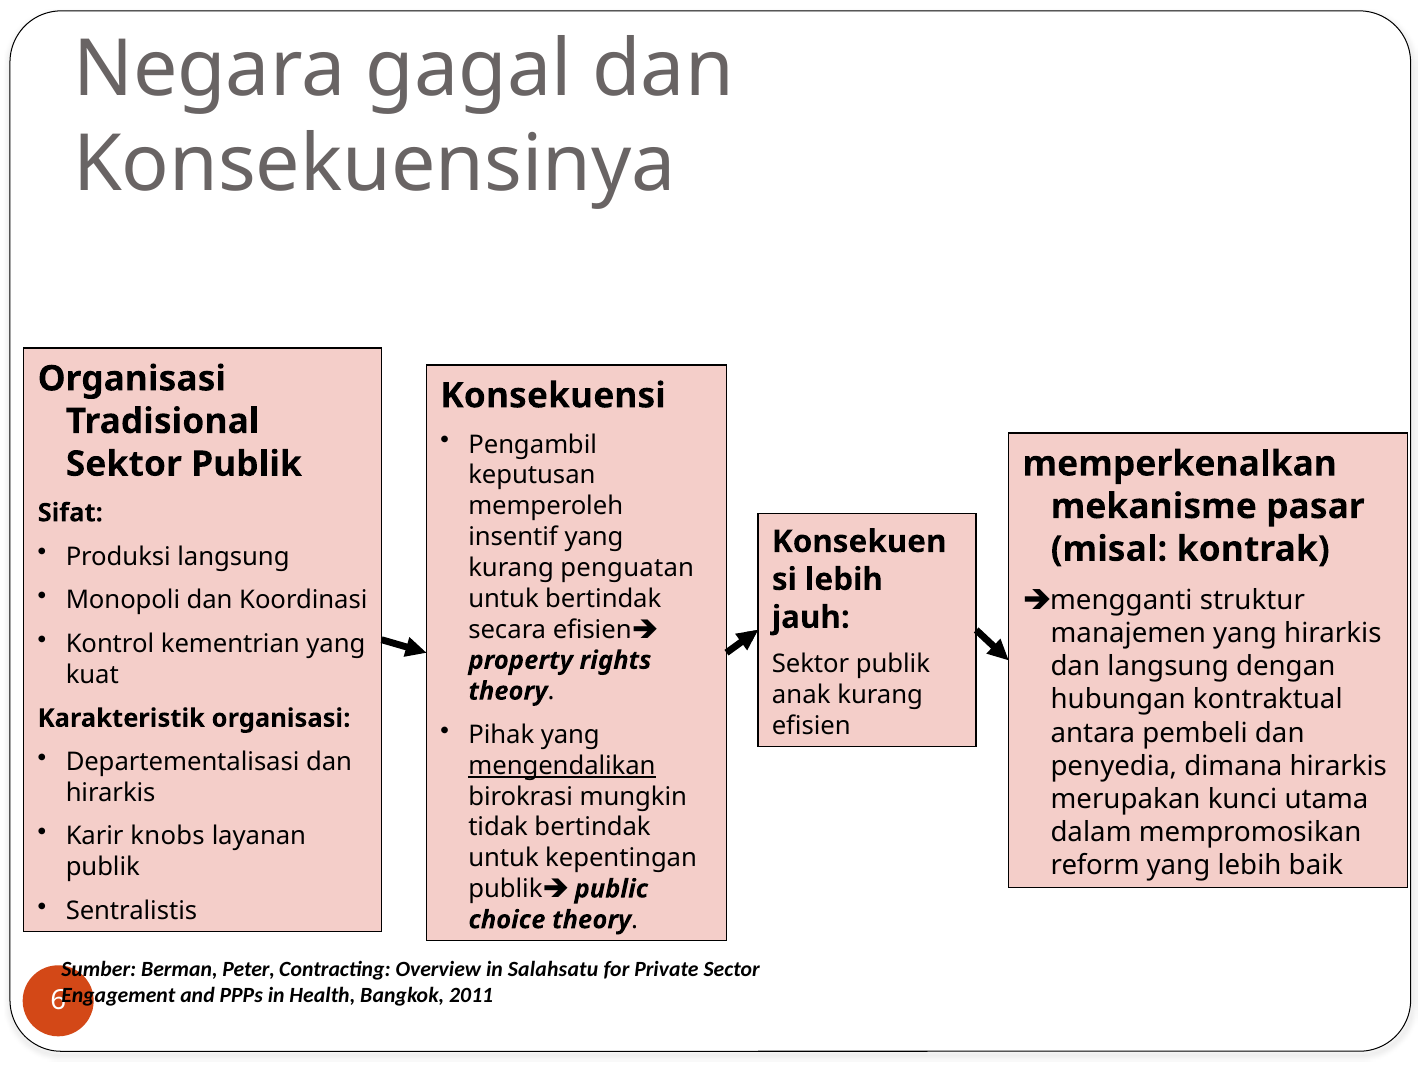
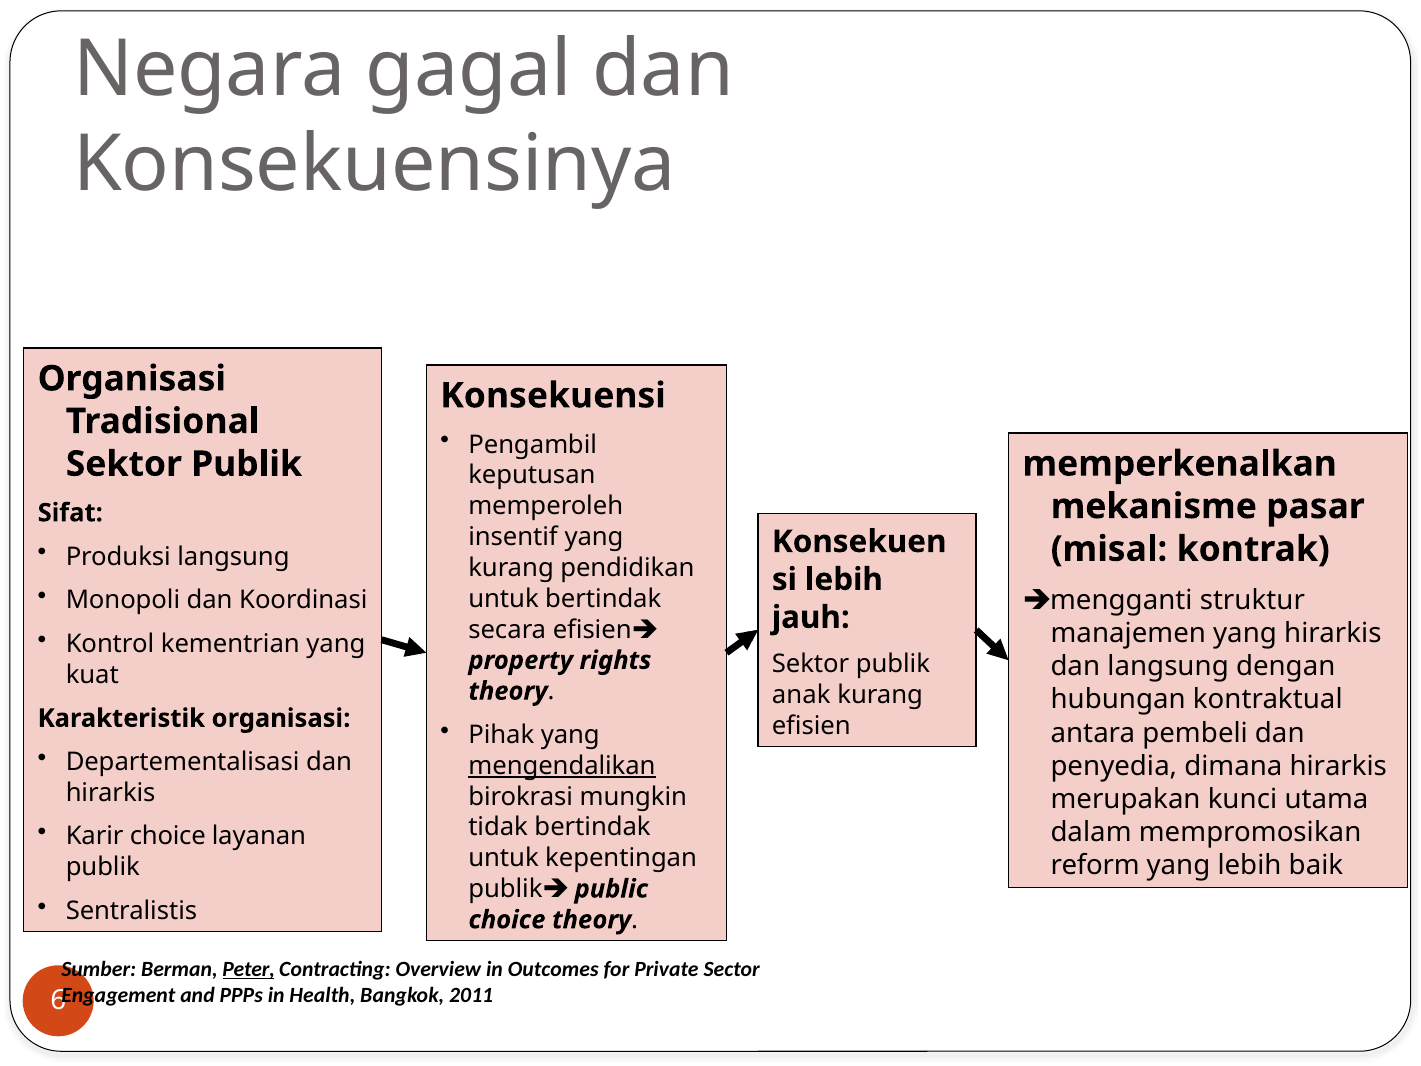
penguatan: penguatan -> pendidikan
Karir knobs: knobs -> choice
Peter underline: none -> present
Salahsatu: Salahsatu -> Outcomes
